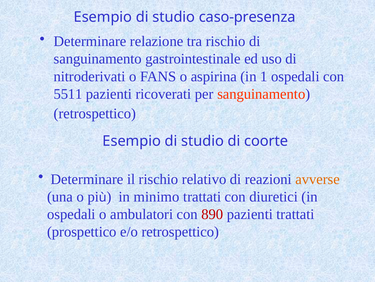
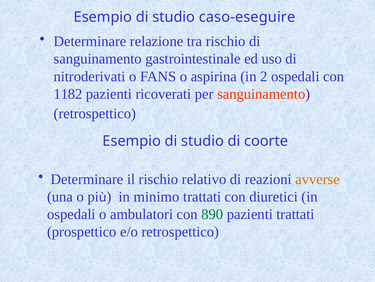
caso-presenza: caso-presenza -> caso-eseguire
1: 1 -> 2
5511: 5511 -> 1182
890 colour: red -> green
